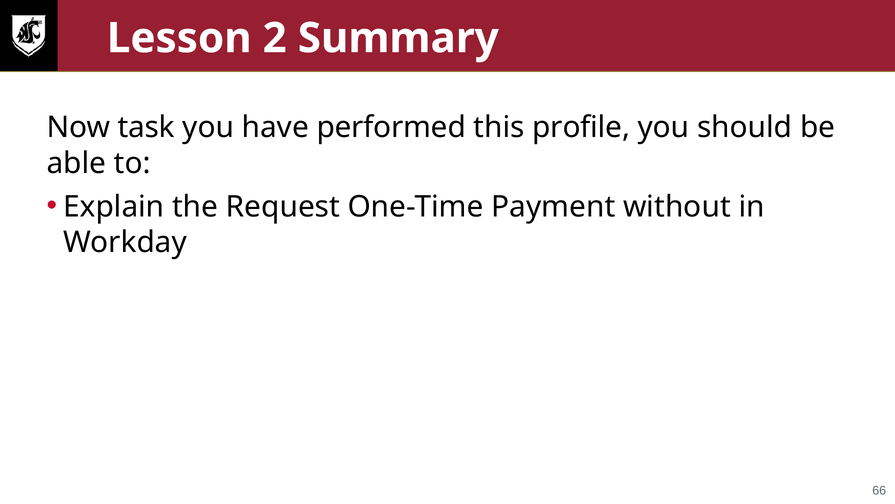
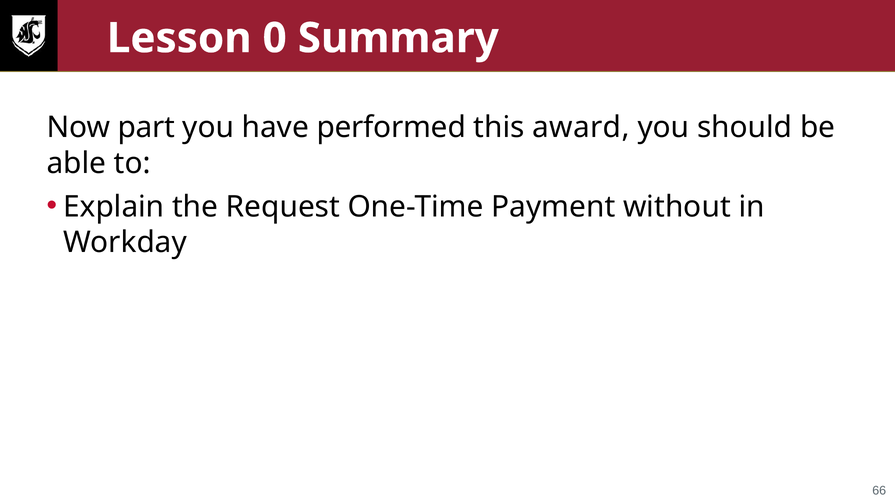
2: 2 -> 0
task: task -> part
profile: profile -> award
